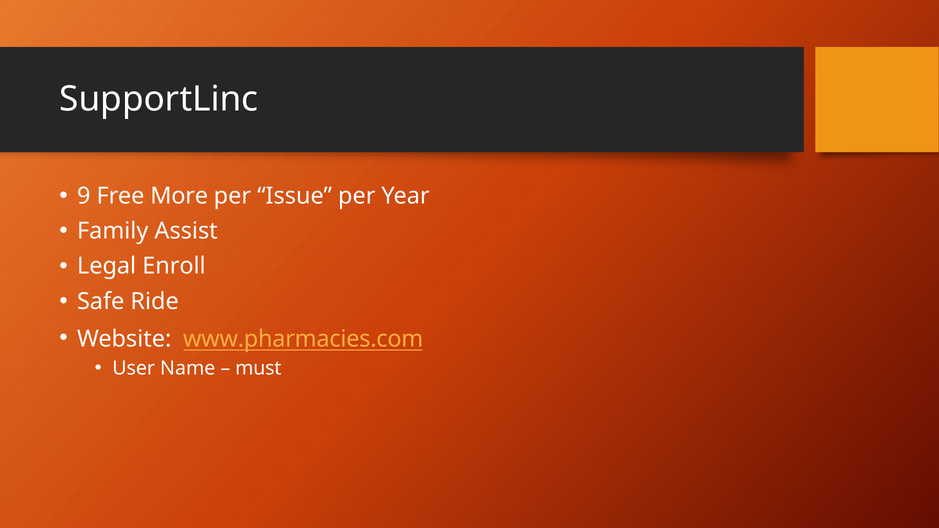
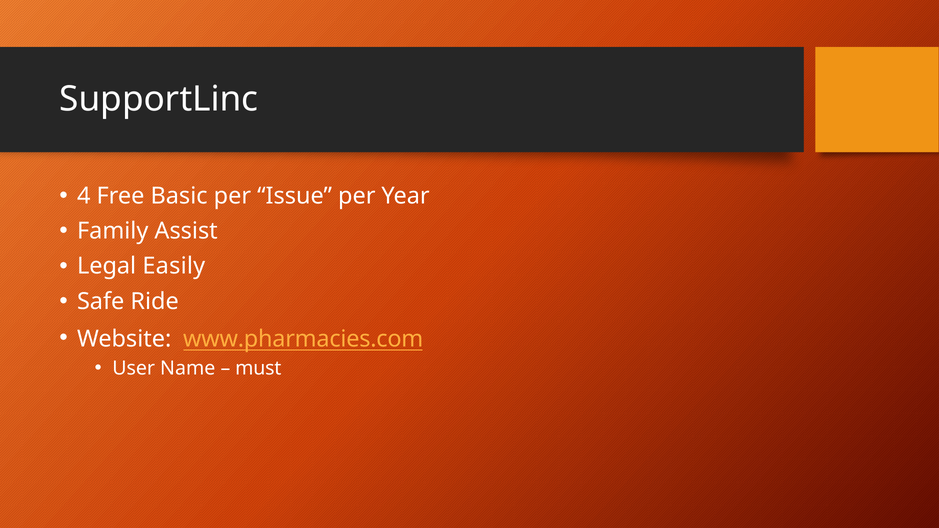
9: 9 -> 4
More: More -> Basic
Enroll: Enroll -> Easily
